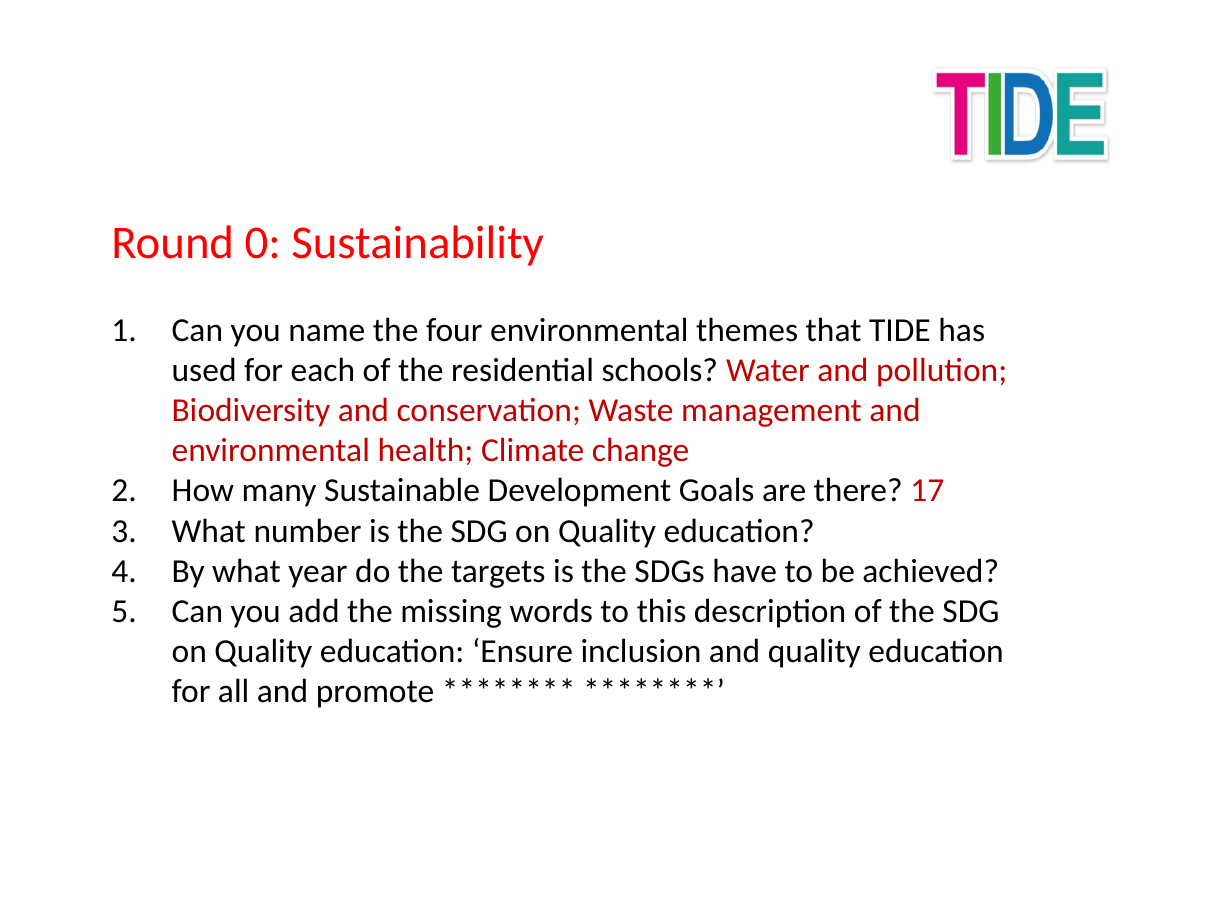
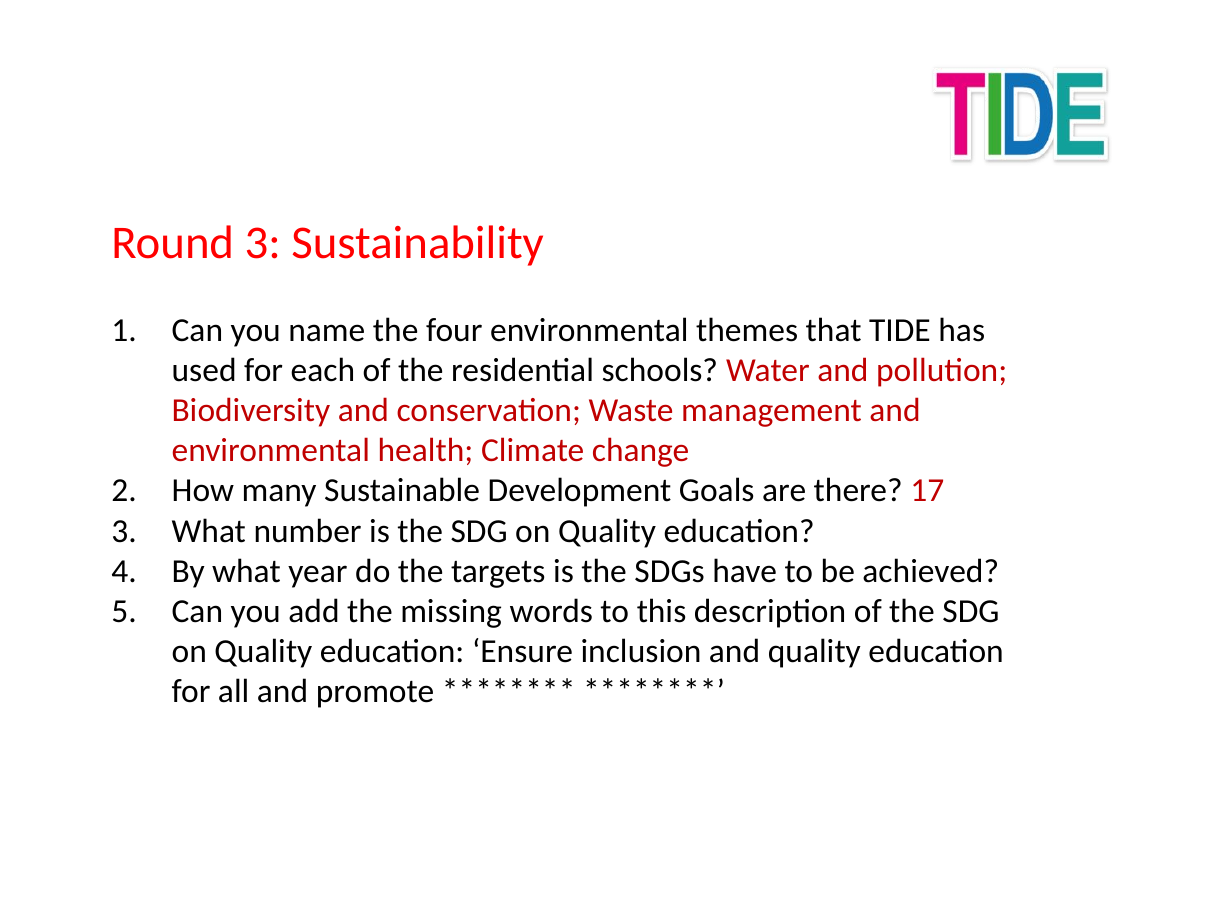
Round 0: 0 -> 3
